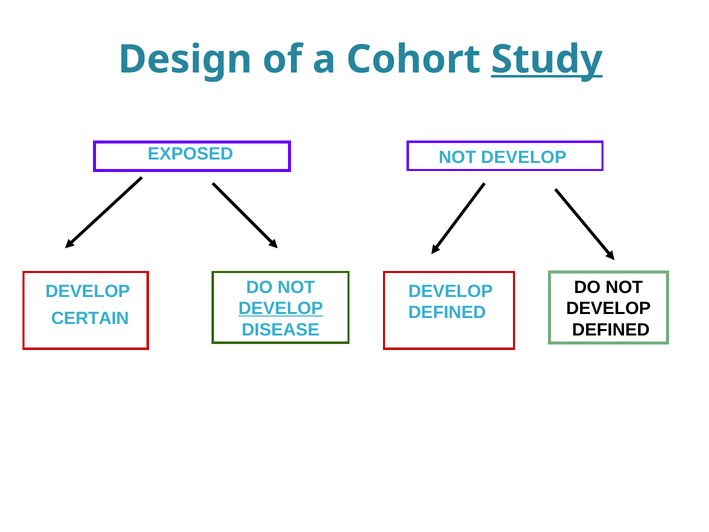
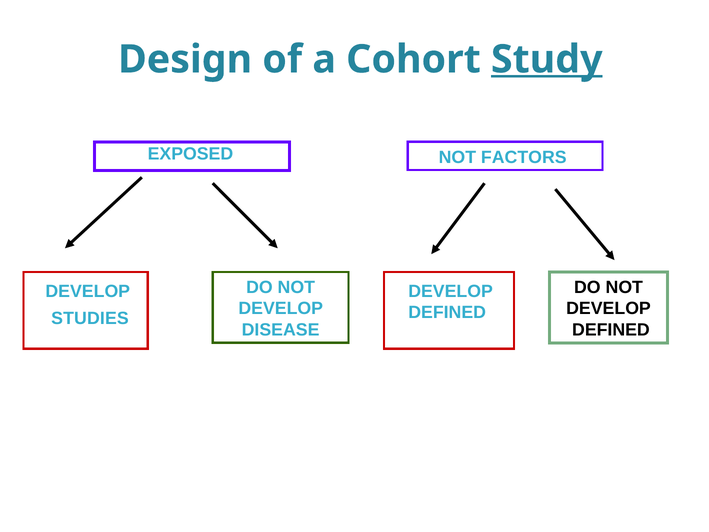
DEVELOP at (524, 157): DEVELOP -> FACTORS
DEVELOP at (281, 308) underline: present -> none
CERTAIN: CERTAIN -> STUDIES
